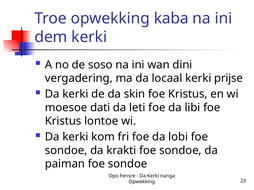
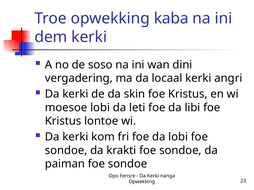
prijse: prijse -> angri
moesoe dati: dati -> lobi
